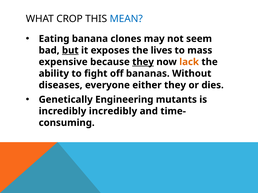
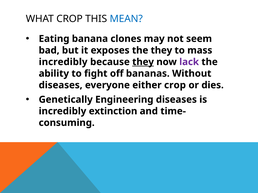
but underline: present -> none
the lives: lives -> they
expensive at (63, 62): expensive -> incredibly
lack colour: orange -> purple
either they: they -> crop
Engineering mutants: mutants -> diseases
incredibly incredibly: incredibly -> extinction
